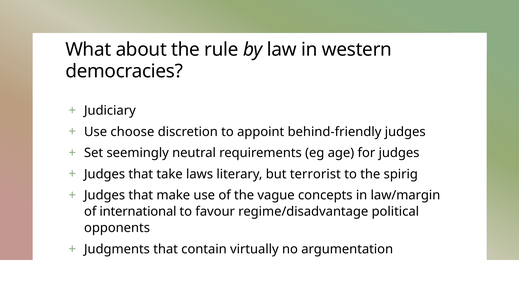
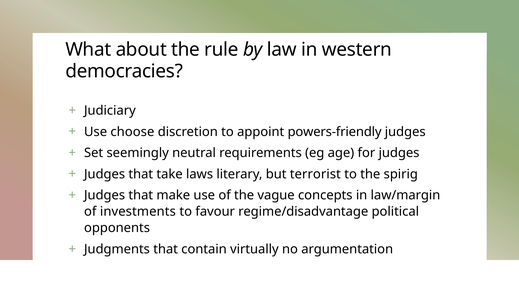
behind-friendly: behind-friendly -> powers-friendly
international: international -> investments
